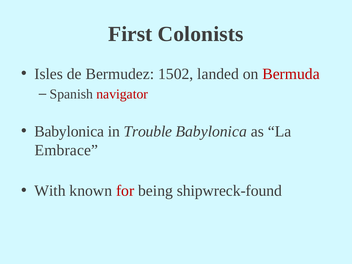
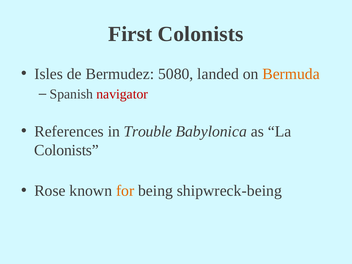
1502: 1502 -> 5080
Bermuda colour: red -> orange
Babylonica at (69, 131): Babylonica -> References
Embrace at (66, 150): Embrace -> Colonists
With: With -> Rose
for colour: red -> orange
shipwreck-found: shipwreck-found -> shipwreck-being
